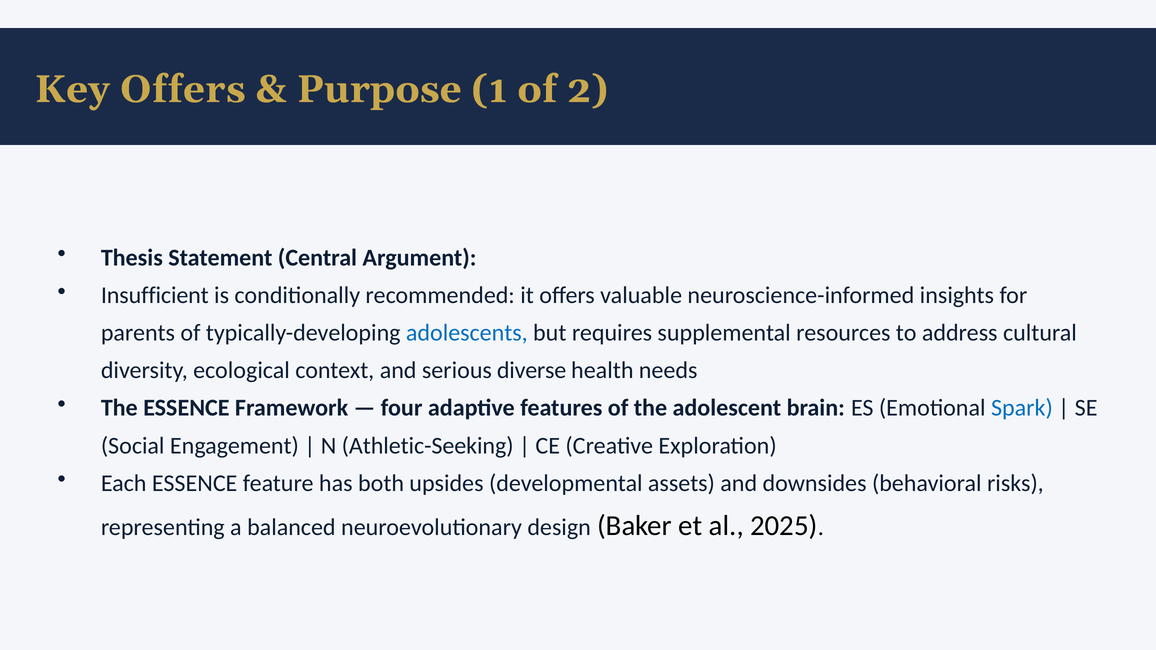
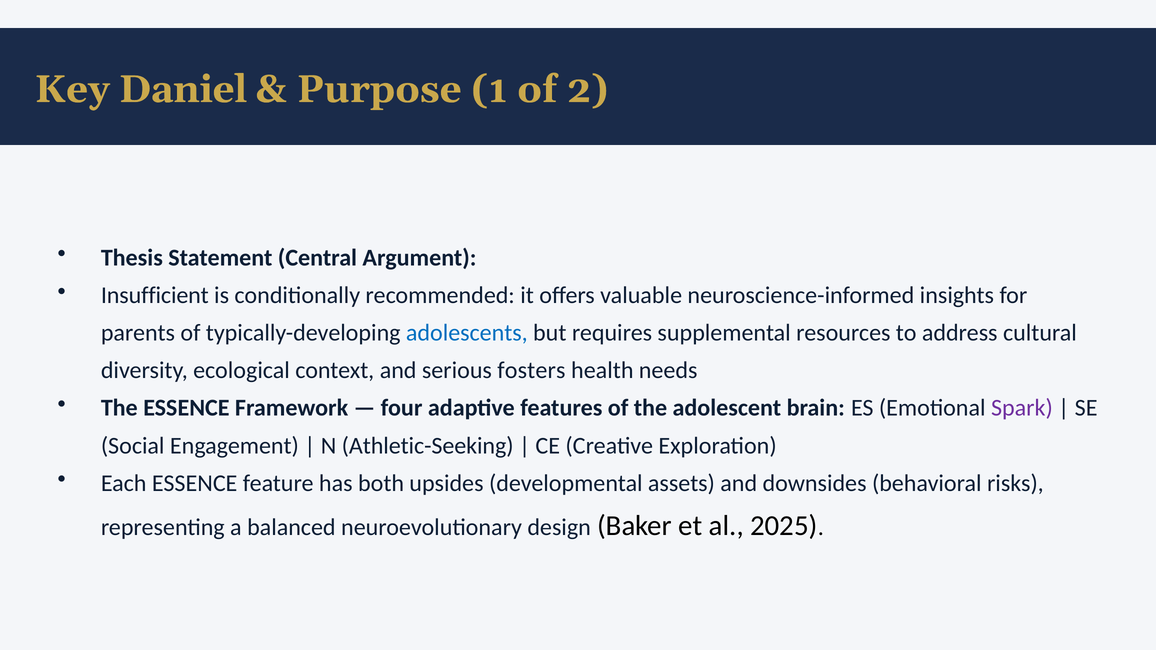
Key Offers: Offers -> Daniel
diverse: diverse -> fosters
Spark colour: blue -> purple
